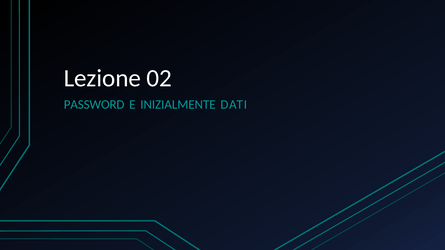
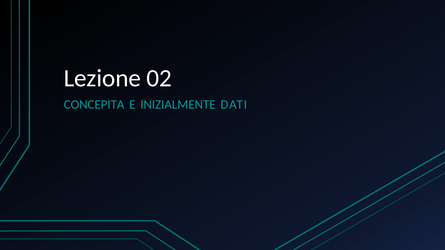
PASSWORD: PASSWORD -> CONCEPITA
